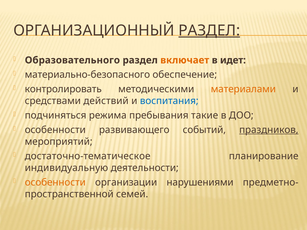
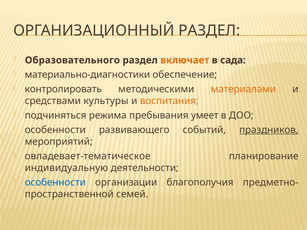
РАЗДЕЛ at (209, 30) underline: present -> none
идет: идет -> сада
материально-безопасного: материально-безопасного -> материально-диагностики
действий: действий -> культуры
воспитания colour: blue -> orange
такие: такие -> умеет
достаточно-тематическое: достаточно-тематическое -> овладевает-тематическое
особенности at (55, 182) colour: orange -> blue
нарушениями: нарушениями -> благополучия
